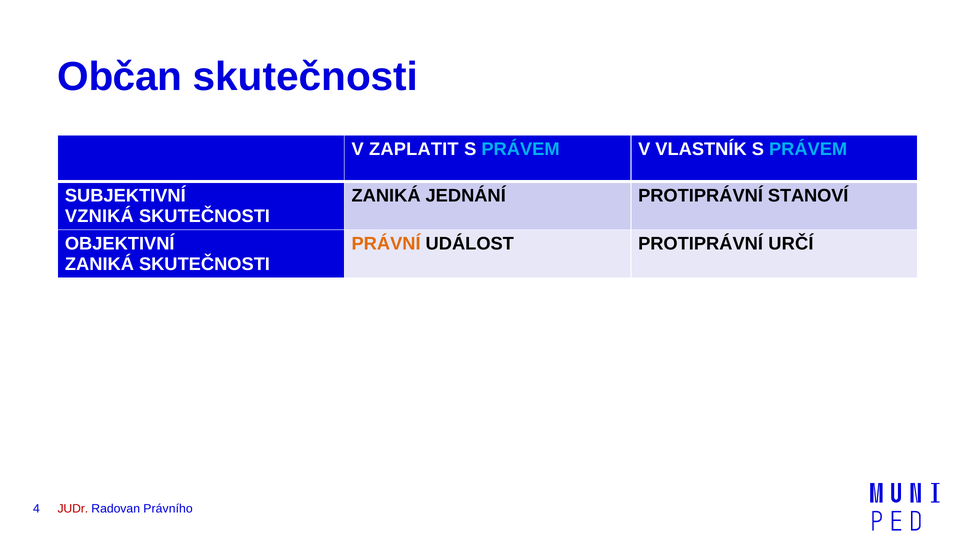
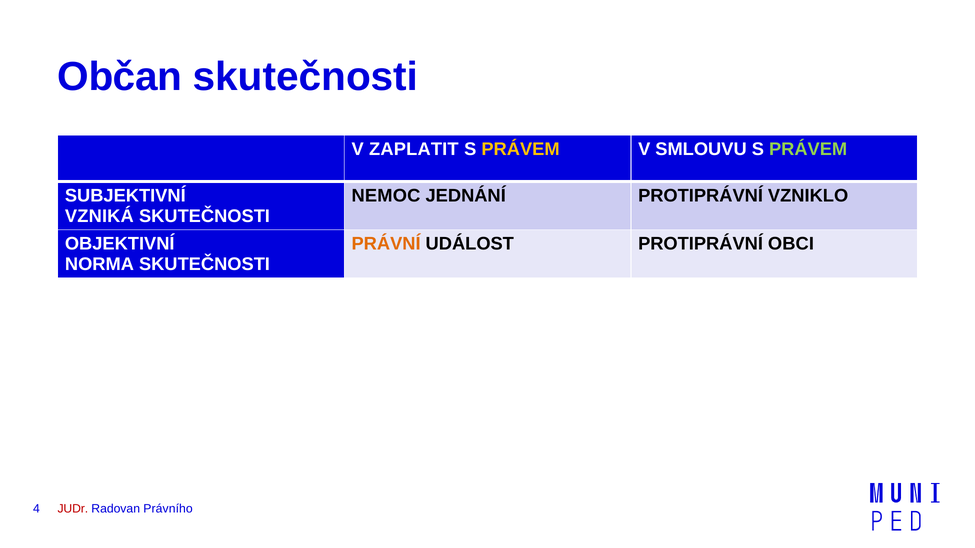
PRÁVEM at (521, 150) colour: light blue -> yellow
VLASTNÍK: VLASTNÍK -> SMLOUVU
PRÁVEM at (808, 150) colour: light blue -> light green
ZANIKÁ at (386, 196): ZANIKÁ -> NEMOC
STANOVÍ: STANOVÍ -> VZNIKLO
URČÍ: URČÍ -> OBCI
ZANIKÁ at (99, 265): ZANIKÁ -> NORMA
